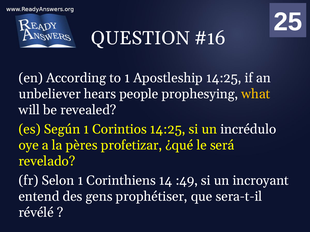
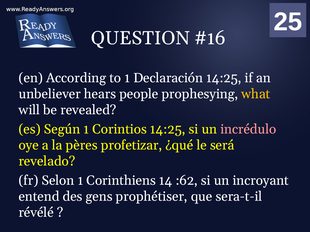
Apostleship: Apostleship -> Declaración
incrédulo colour: white -> pink
:49: :49 -> :62
